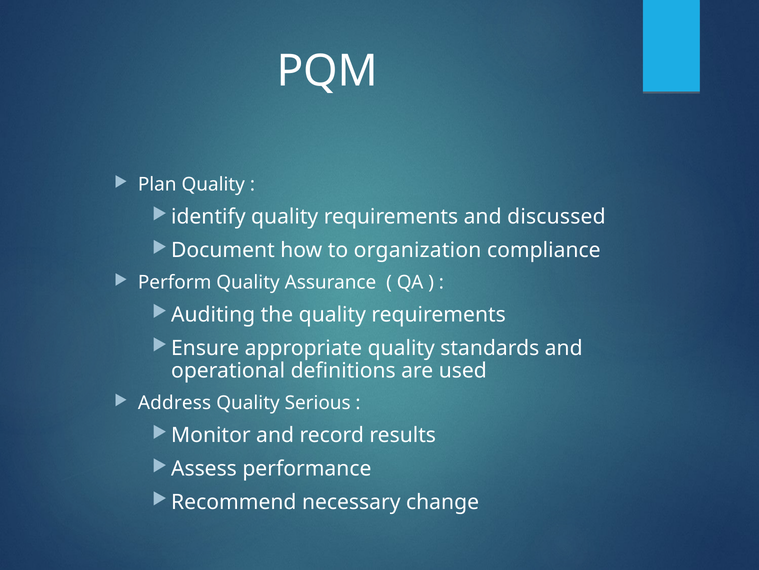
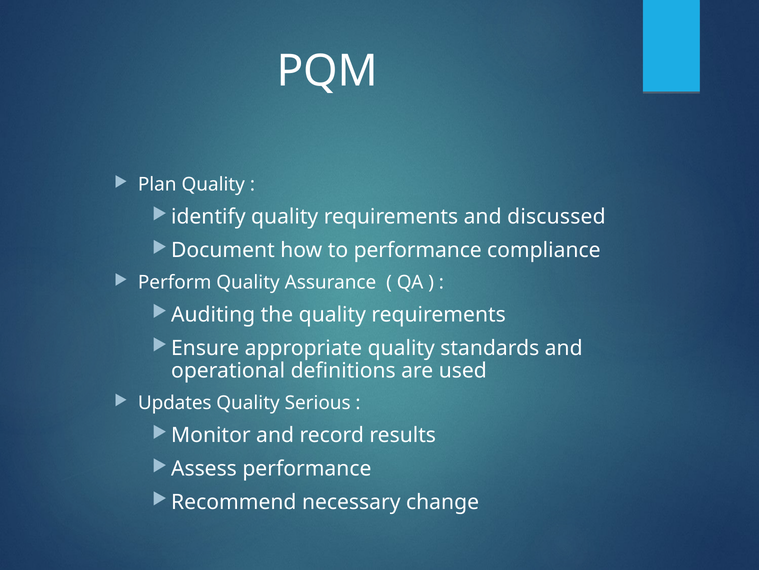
to organization: organization -> performance
Address: Address -> Updates
